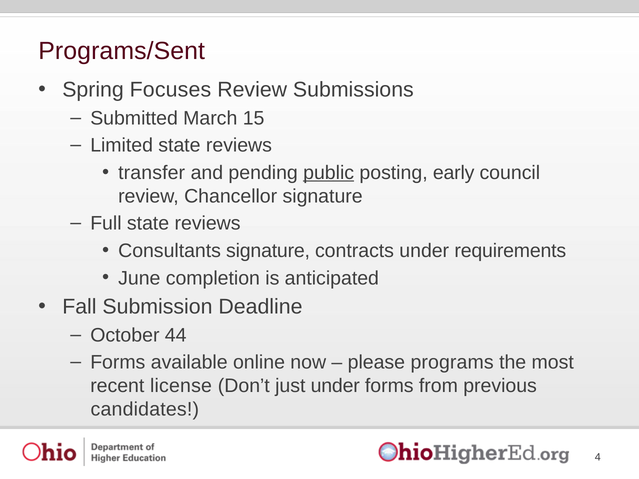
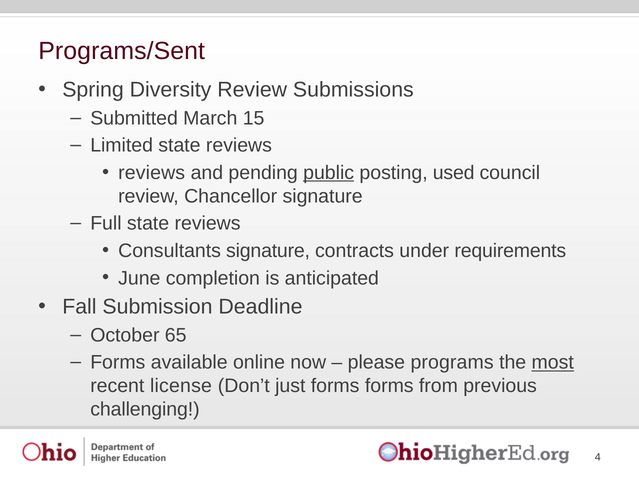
Focuses: Focuses -> Diversity
transfer at (152, 173): transfer -> reviews
early: early -> used
44: 44 -> 65
most underline: none -> present
just under: under -> forms
candidates: candidates -> challenging
